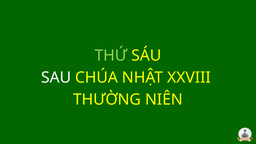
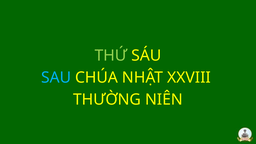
SAU colour: white -> light blue
